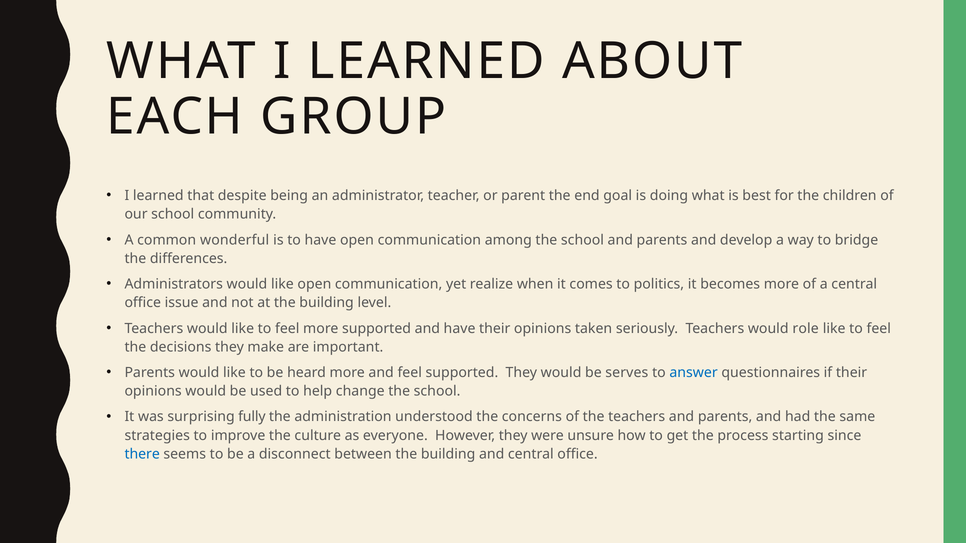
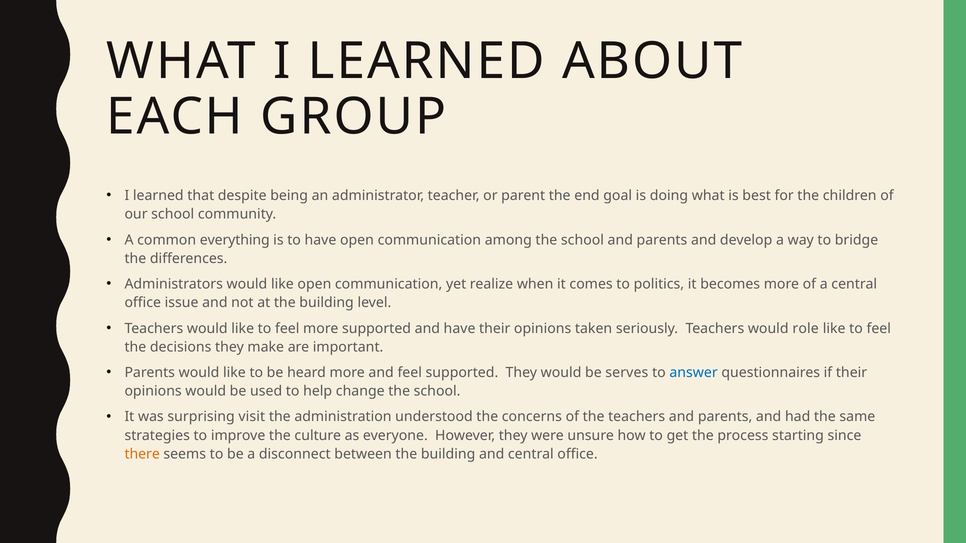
wonderful: wonderful -> everything
fully: fully -> visit
there colour: blue -> orange
